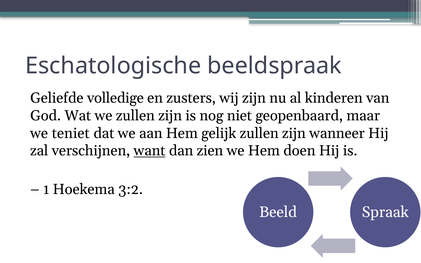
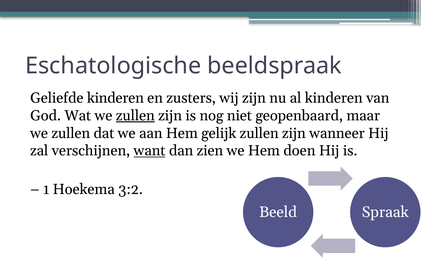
Geliefde volledige: volledige -> kinderen
zullen at (135, 116) underline: none -> present
teniet at (71, 133): teniet -> zullen
